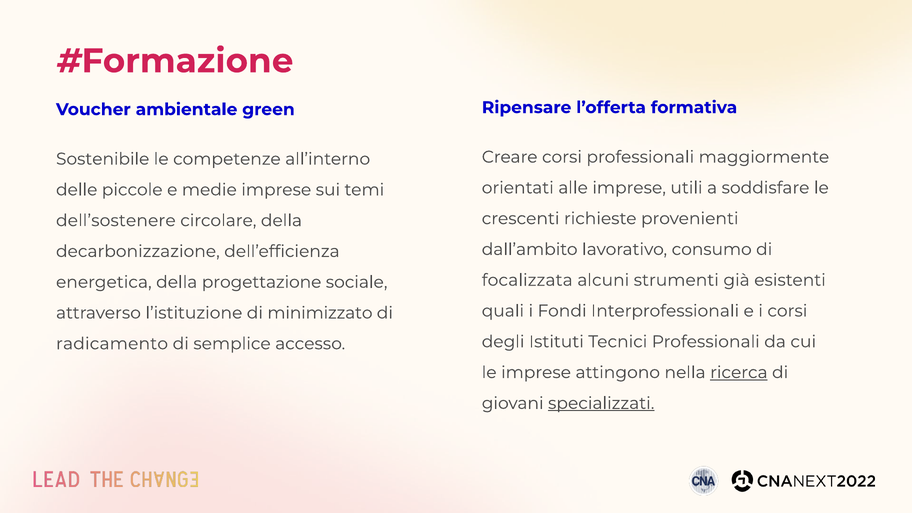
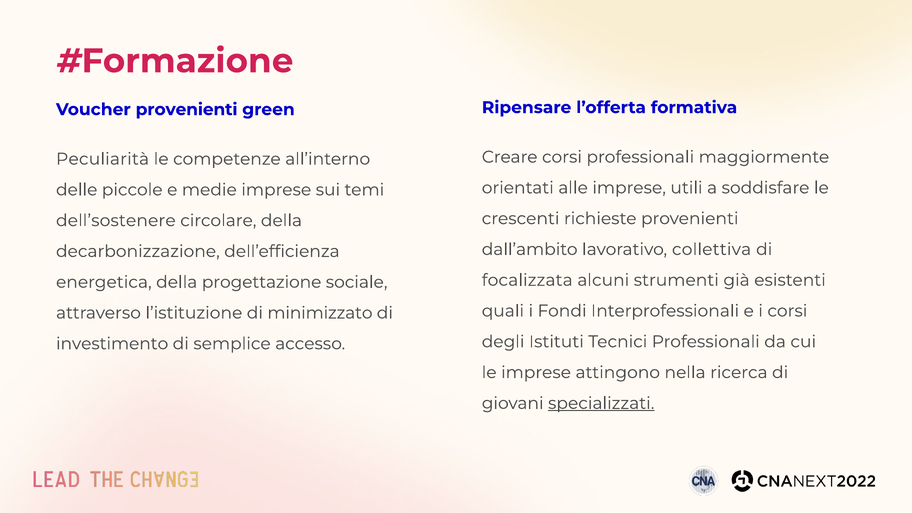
Voucher ambientale: ambientale -> provenienti
Sostenibile: Sostenibile -> Peculiarità
consumo: consumo -> collettiva
radicamento: radicamento -> investimento
ricerca underline: present -> none
